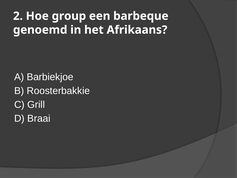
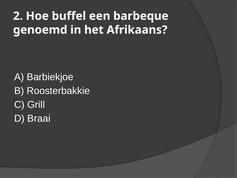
group: group -> buffel
